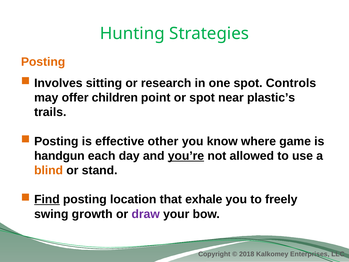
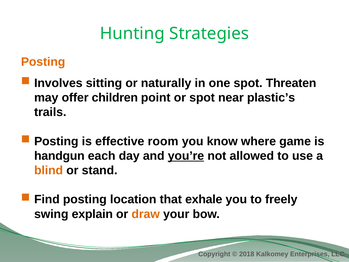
research: research -> naturally
Controls: Controls -> Threaten
other: other -> room
Find underline: present -> none
growth: growth -> explain
draw colour: purple -> orange
